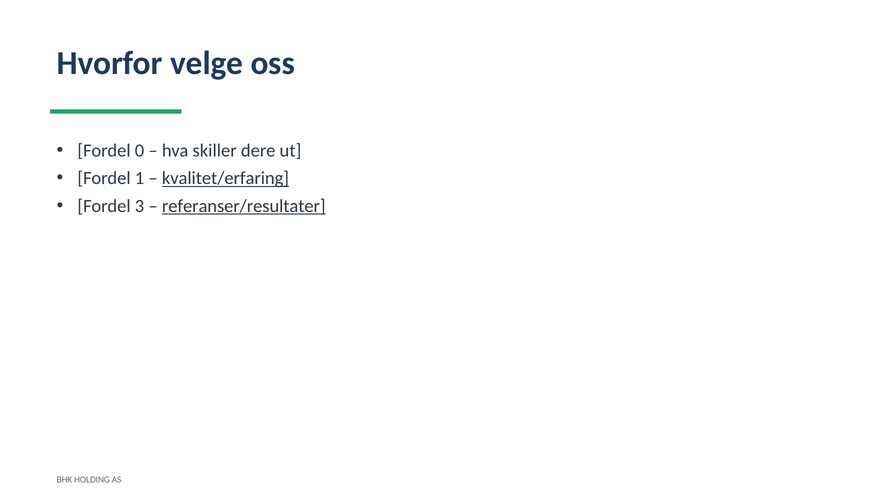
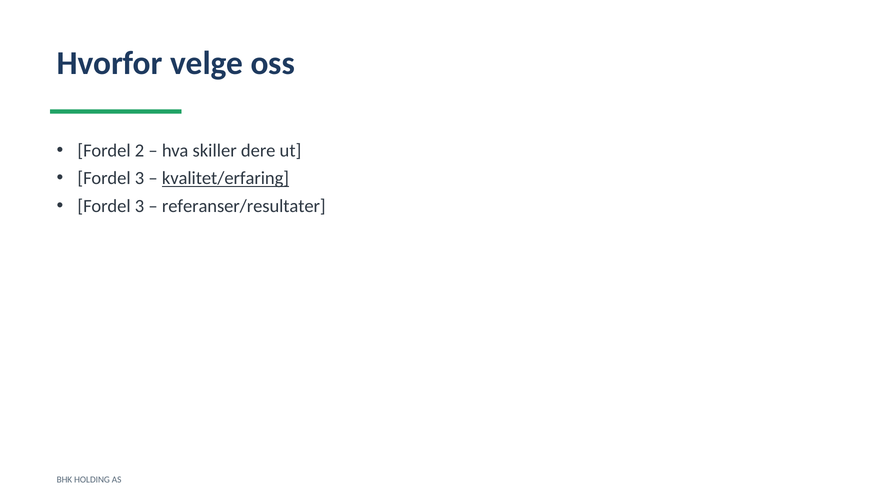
0: 0 -> 2
1 at (140, 179): 1 -> 3
referanser/resultater underline: present -> none
